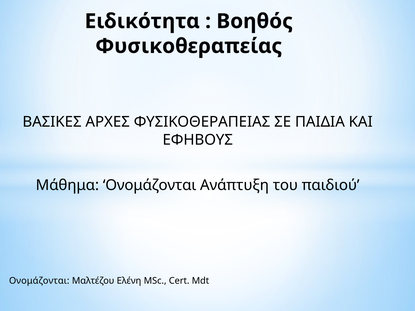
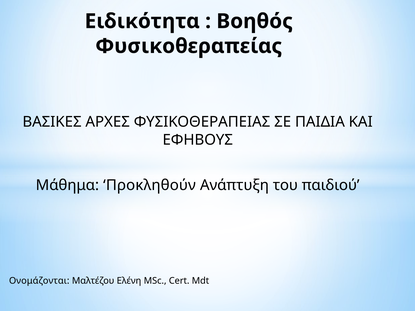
Μάθημα Ονομάζονται: Ονομάζονται -> Προκληθούν
